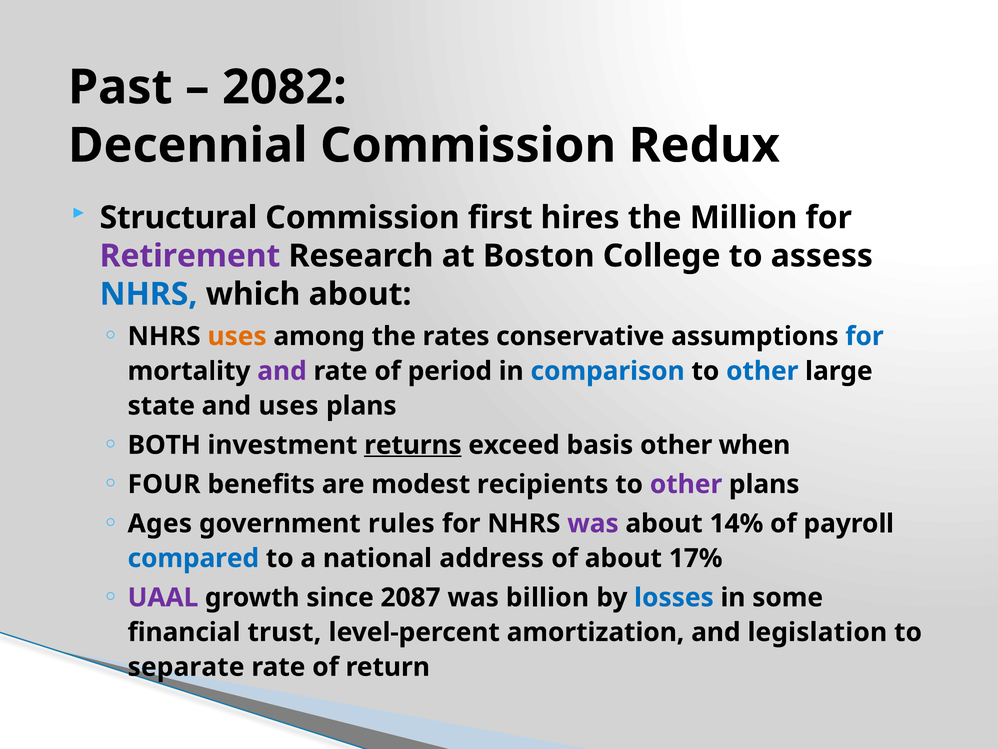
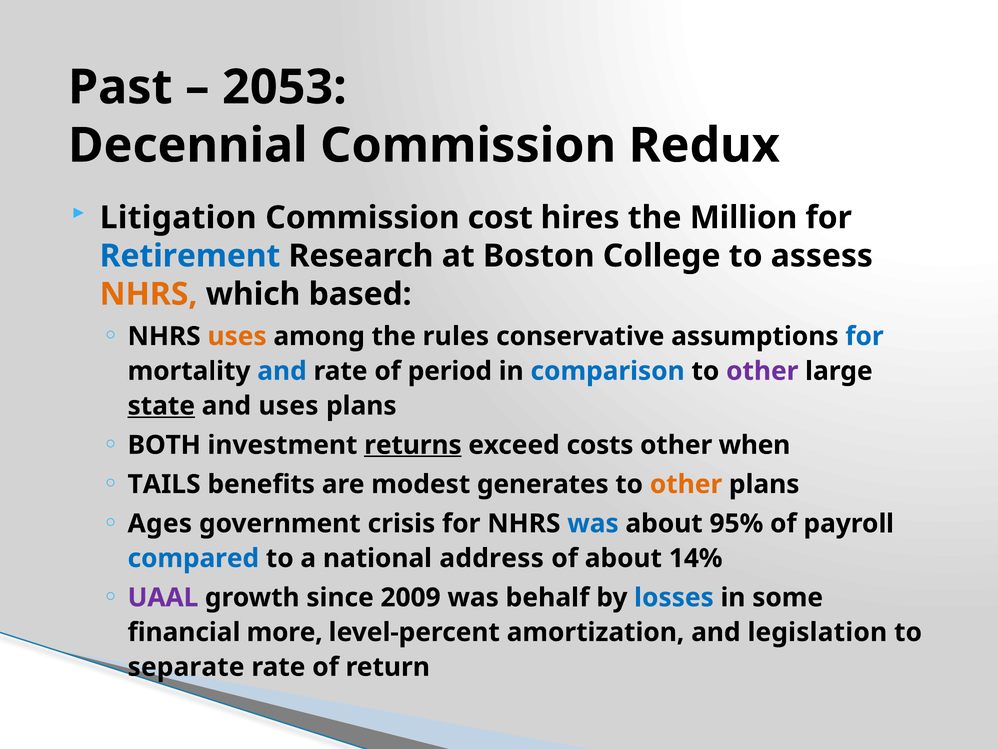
2082: 2082 -> 2053
Structural: Structural -> Litigation
first: first -> cost
Retirement colour: purple -> blue
NHRS at (149, 294) colour: blue -> orange
which about: about -> based
rates: rates -> rules
and at (282, 371) colour: purple -> blue
other at (762, 371) colour: blue -> purple
state underline: none -> present
basis: basis -> costs
FOUR: FOUR -> TAILS
recipients: recipients -> generates
other at (686, 484) colour: purple -> orange
rules: rules -> crisis
was at (593, 523) colour: purple -> blue
14%: 14% -> 95%
17%: 17% -> 14%
2087: 2087 -> 2009
billion: billion -> behalf
trust: trust -> more
